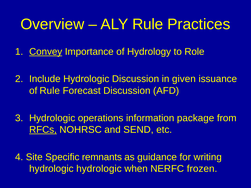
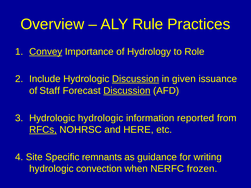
Discussion at (136, 79) underline: none -> present
of Rule: Rule -> Staff
Discussion at (127, 91) underline: none -> present
Hydrologic operations: operations -> hydrologic
package: package -> reported
SEND: SEND -> HERE
hydrologic hydrologic: hydrologic -> convection
